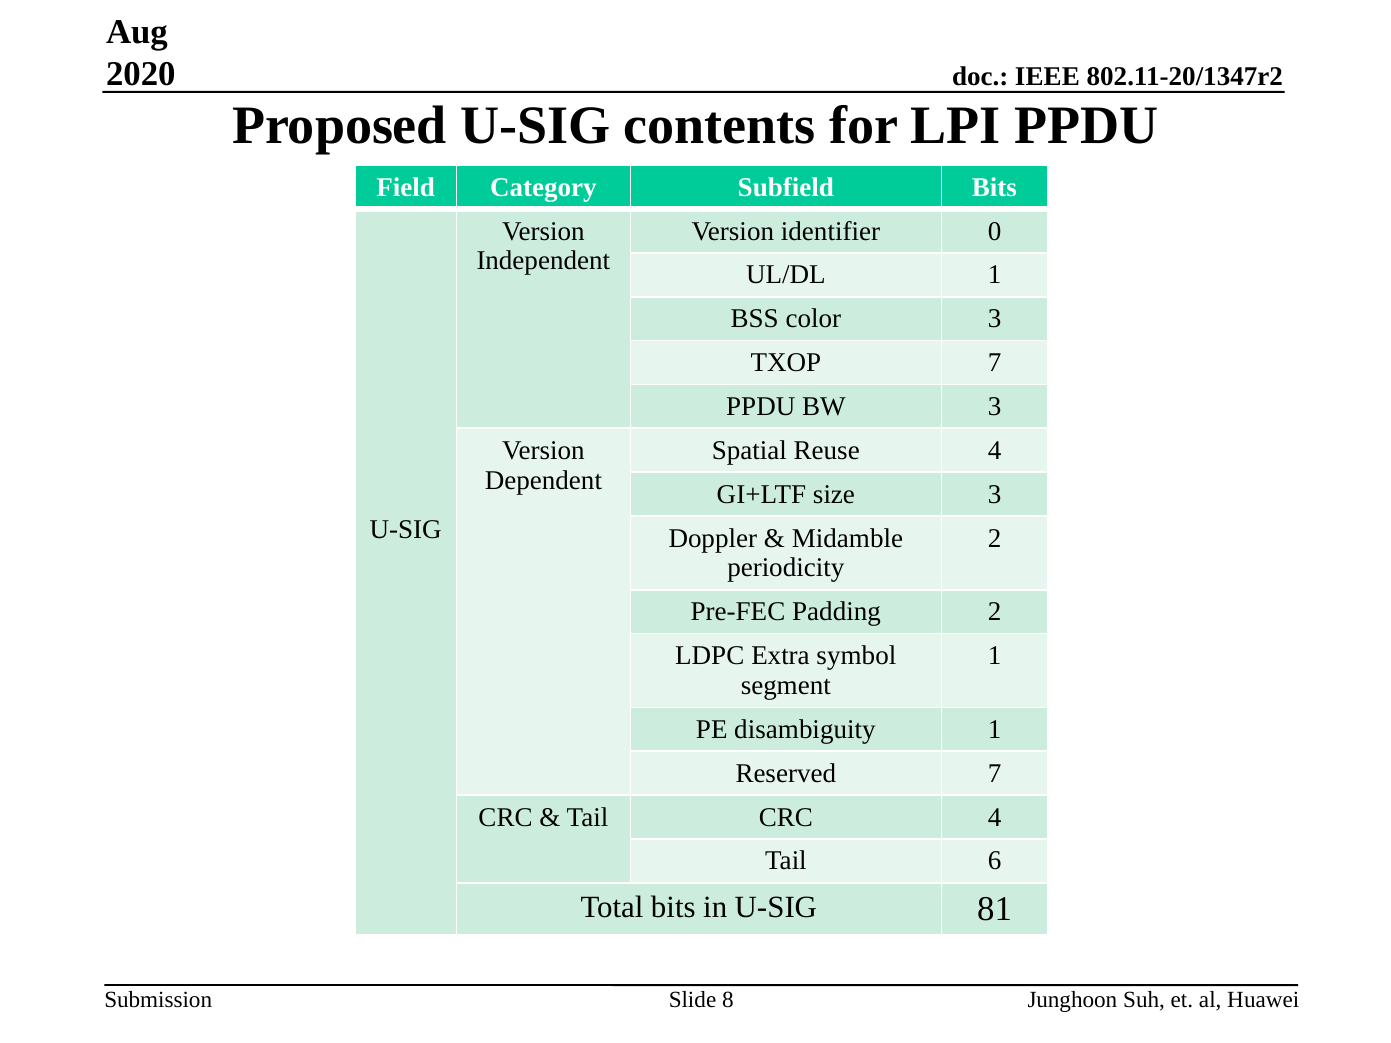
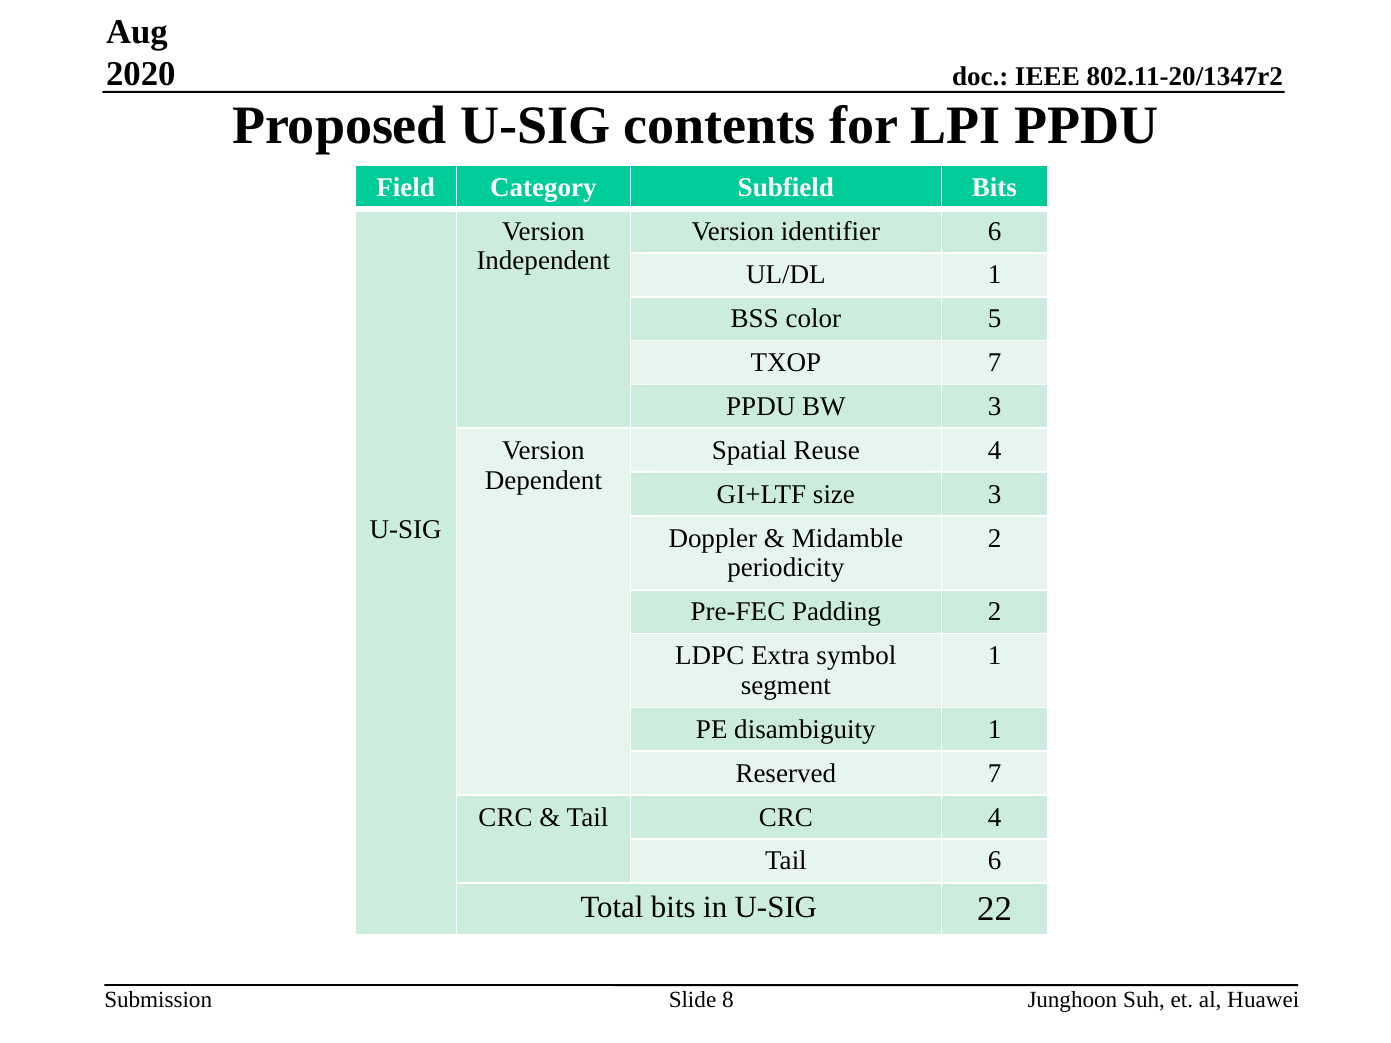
identifier 0: 0 -> 6
color 3: 3 -> 5
81: 81 -> 22
